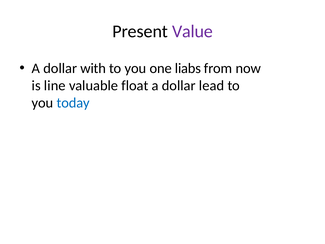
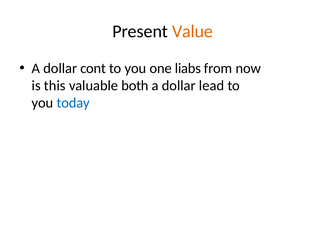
Value colour: purple -> orange
with: with -> cont
line: line -> this
float: float -> both
